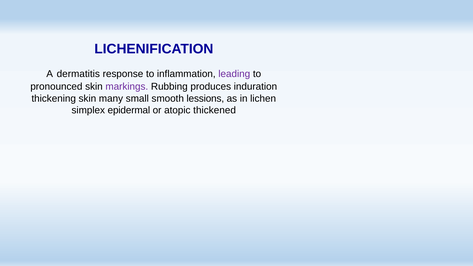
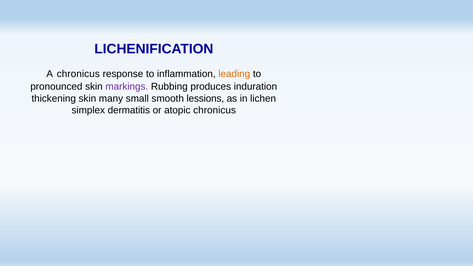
A dermatitis: dermatitis -> chronicus
leading colour: purple -> orange
epidermal: epidermal -> dermatitis
atopic thickened: thickened -> chronicus
